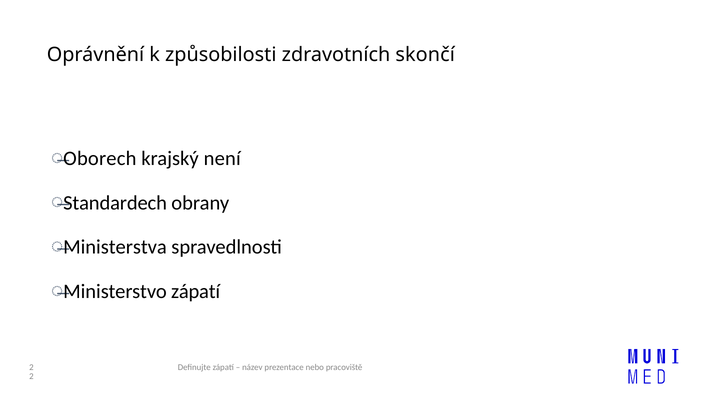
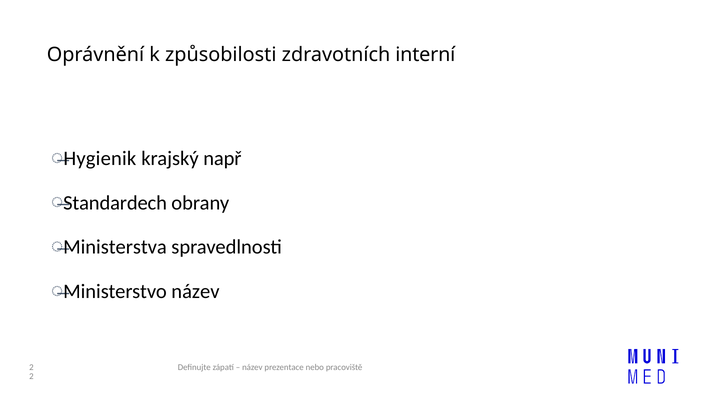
skončí: skončí -> interní
Oborech: Oborech -> Hygienik
není: není -> např
Ministerstvo zápatí: zápatí -> název
